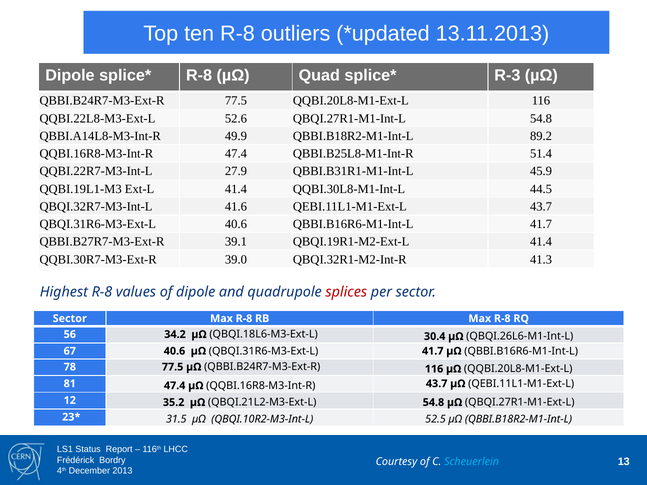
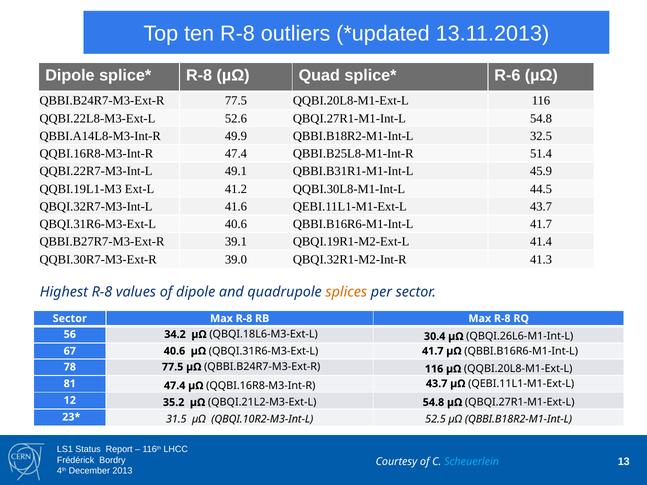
R-3: R-3 -> R-6
89.2: 89.2 -> 32.5
27.9: 27.9 -> 49.1
Ext-L 41.4: 41.4 -> 41.2
splices colour: red -> orange
